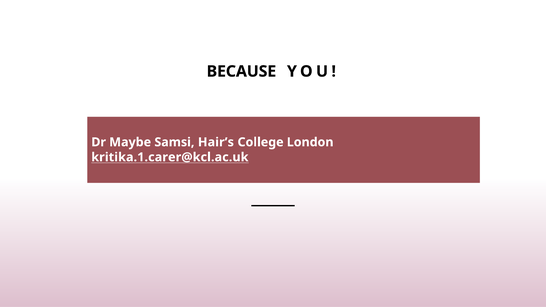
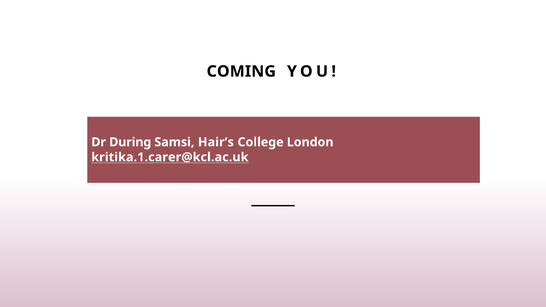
BECAUSE: BECAUSE -> COMING
Maybe: Maybe -> During
